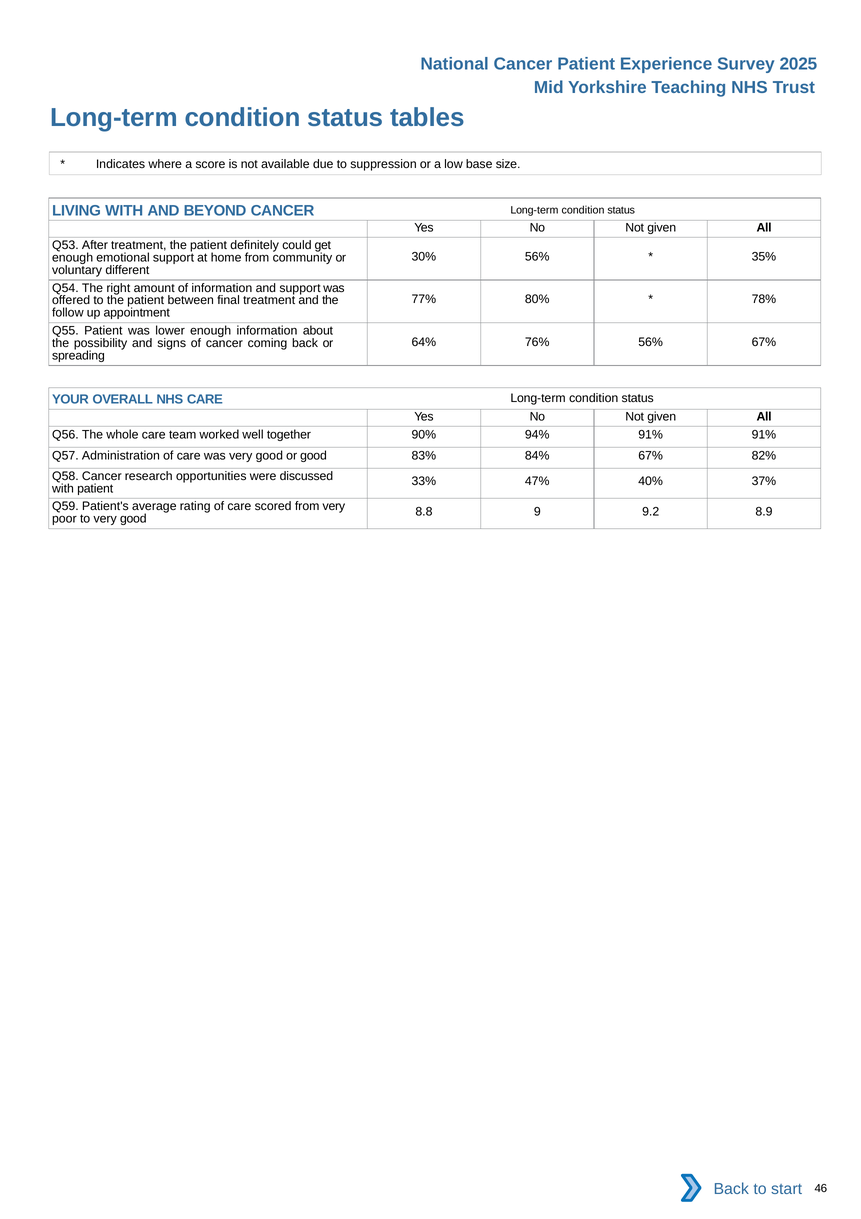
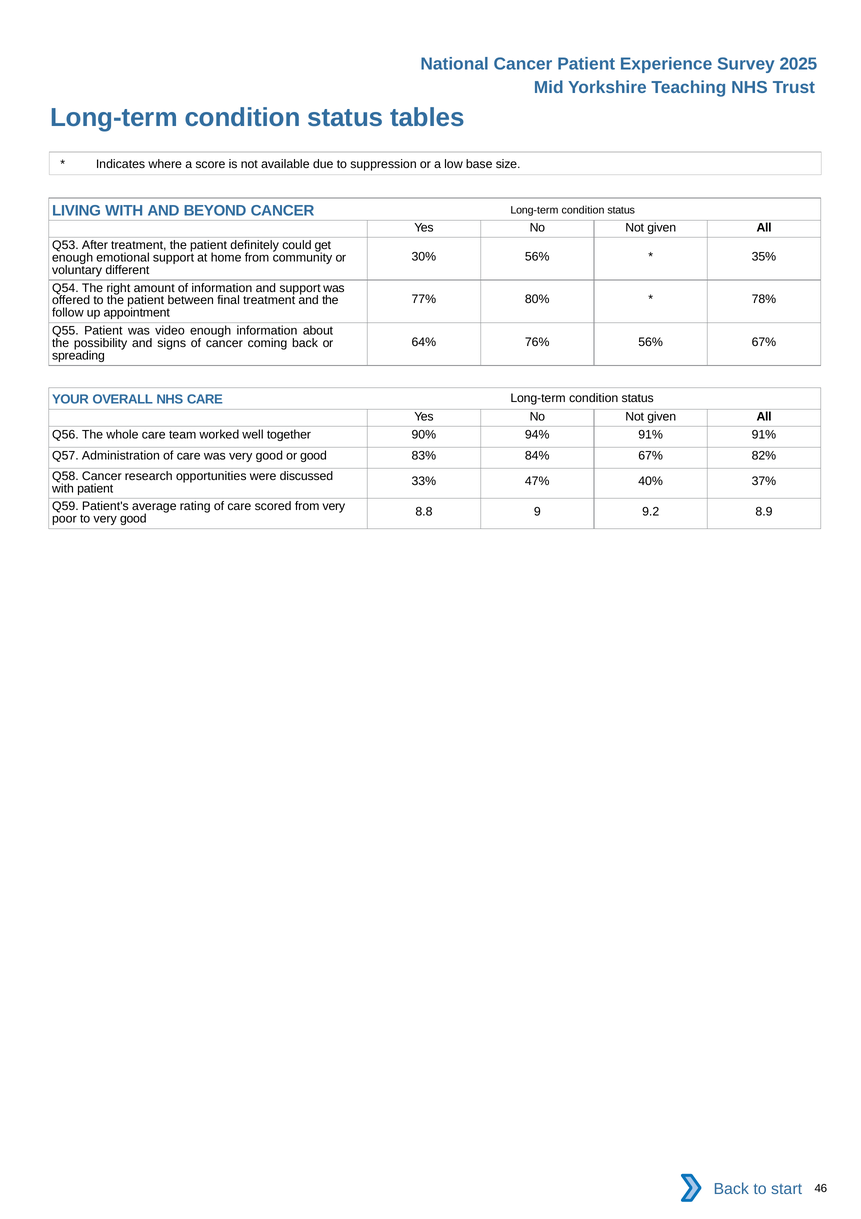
lower: lower -> video
